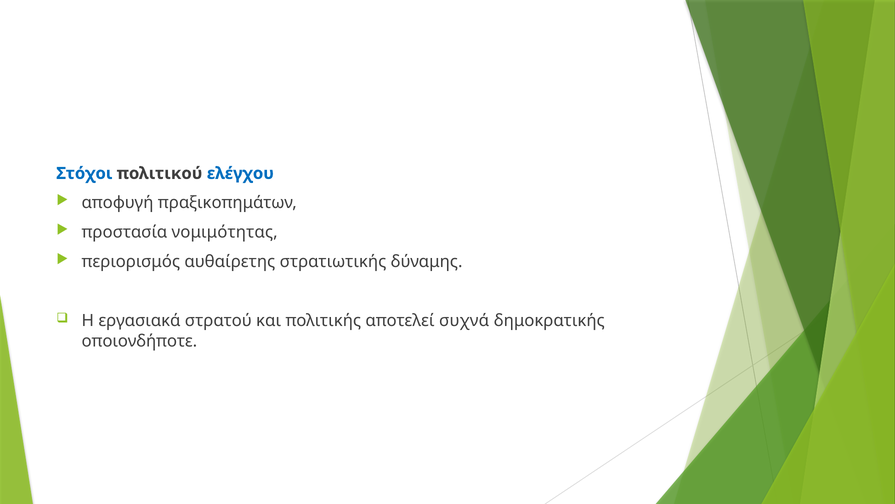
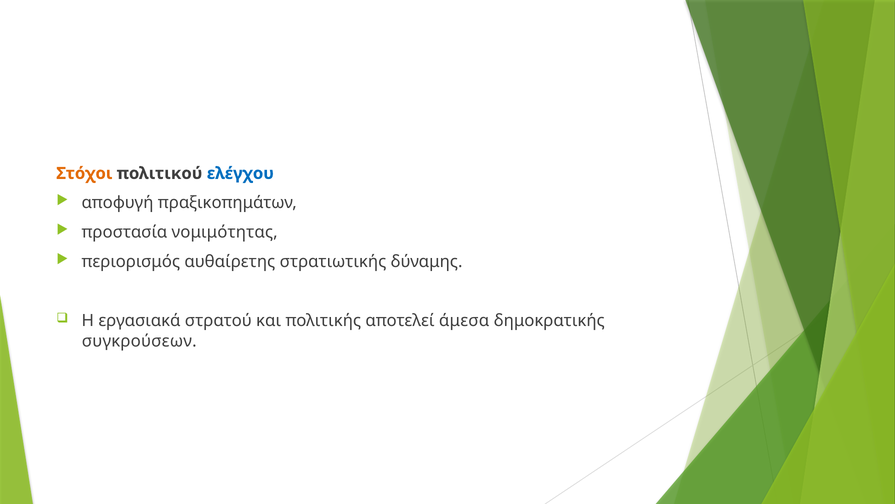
Στόχοι colour: blue -> orange
συχνά: συχνά -> άμεσα
οποιονδήποτε: οποιονδήποτε -> συγκρούσεων
